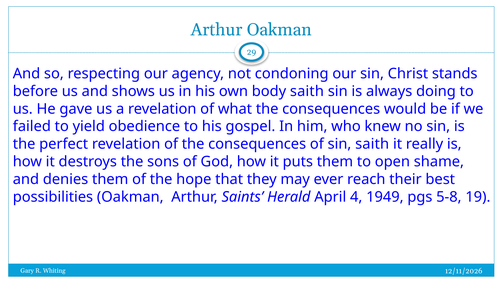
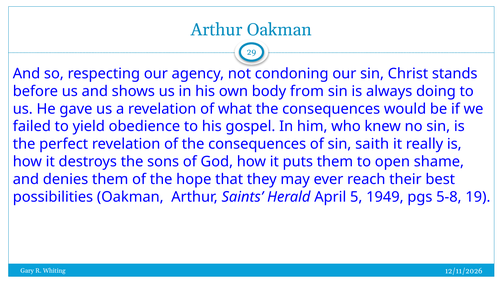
body saith: saith -> from
4: 4 -> 5
